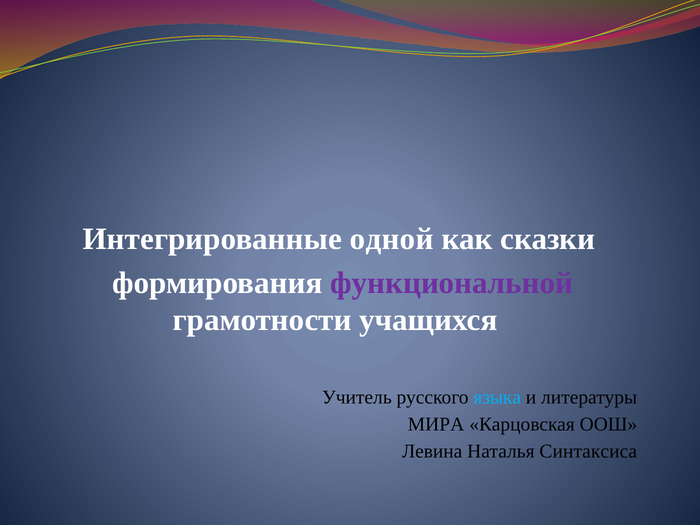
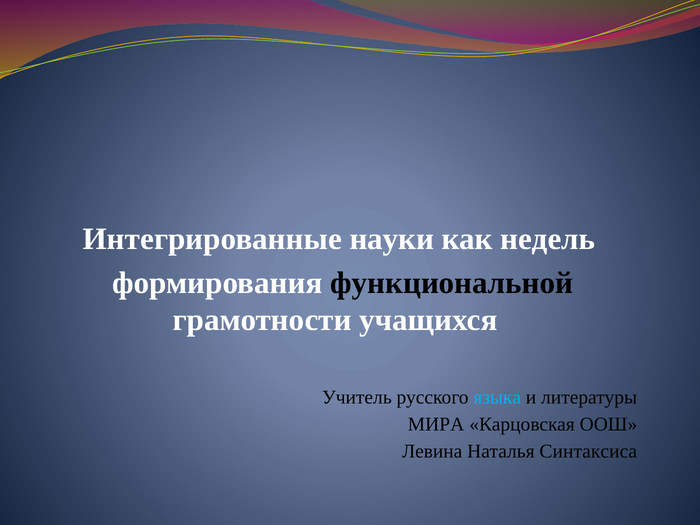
одной: одной -> науки
сказки: сказки -> недель
функциональной colour: purple -> black
